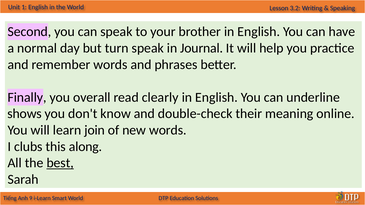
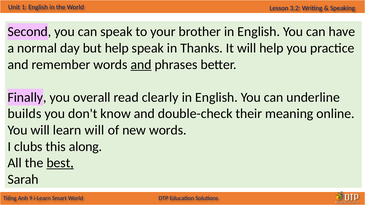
but turn: turn -> help
Journal: Journal -> Thanks
and at (141, 65) underline: none -> present
shows: shows -> builds
learn join: join -> will
